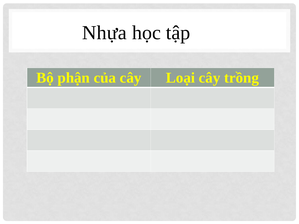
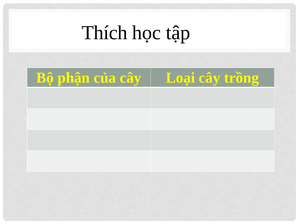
Nhựa: Nhựa -> Thích
